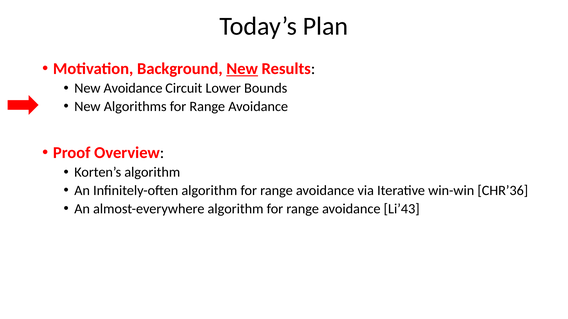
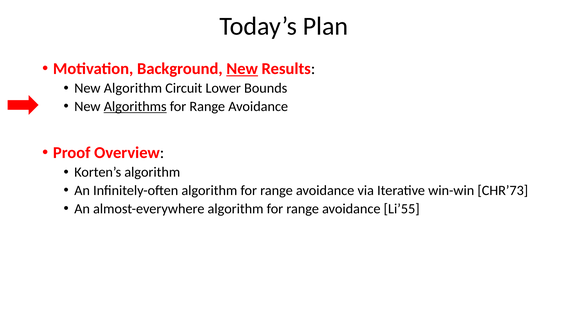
New Avoidance: Avoidance -> Algorithm
Algorithms underline: none -> present
CHR’36: CHR’36 -> CHR’73
Li’43: Li’43 -> Li’55
